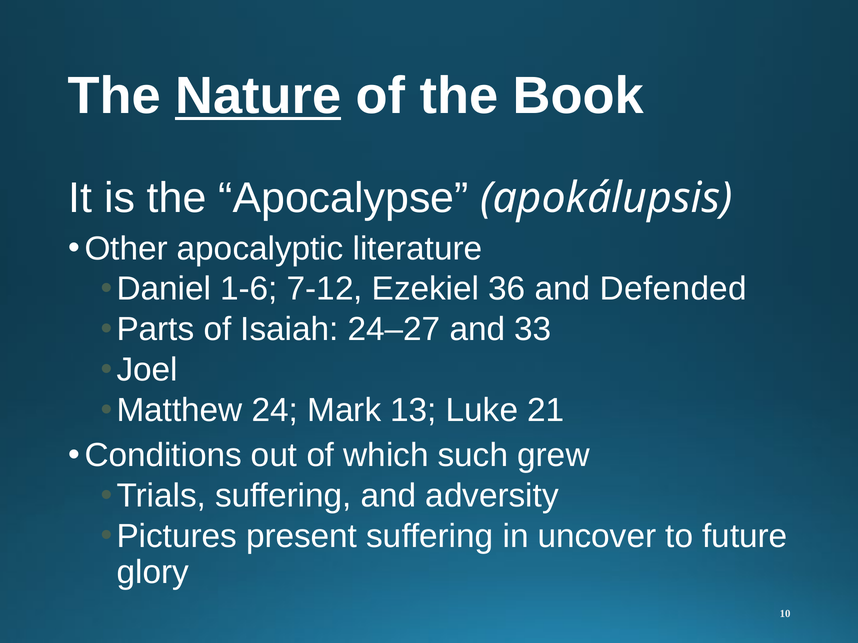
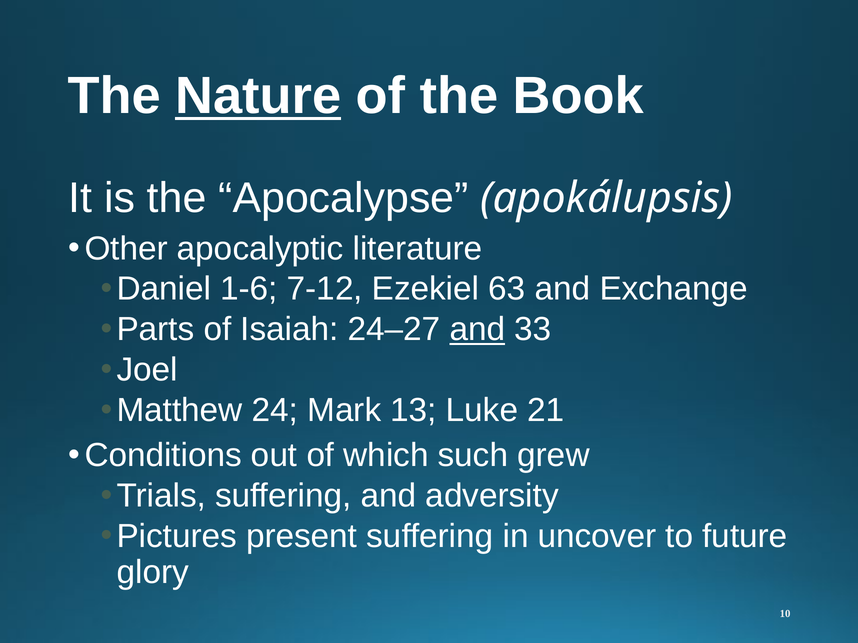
36: 36 -> 63
Defended: Defended -> Exchange
and at (477, 330) underline: none -> present
